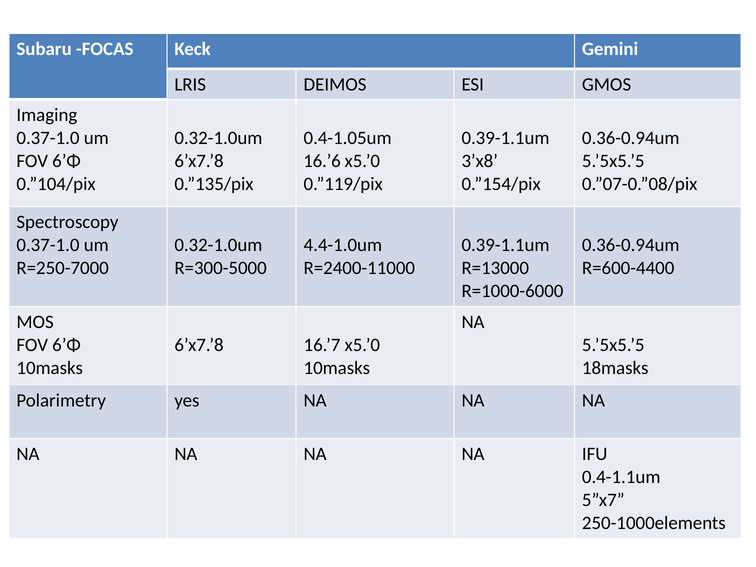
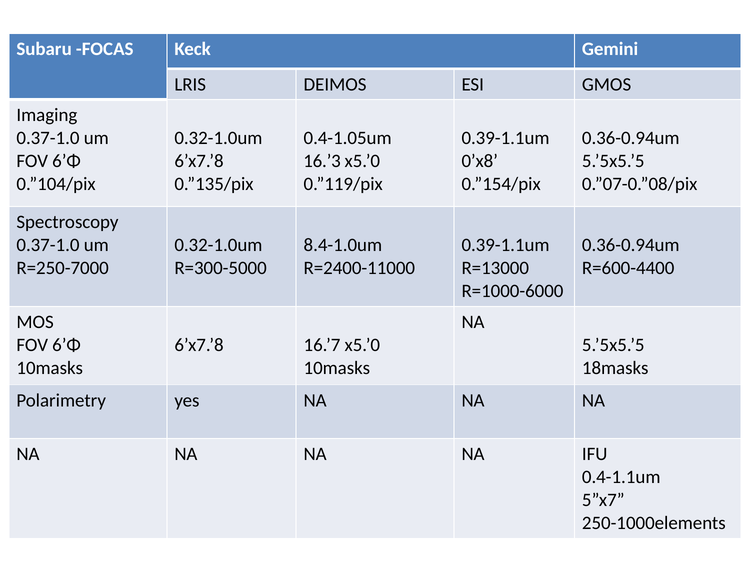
16.’6: 16.’6 -> 16.’3
3’x8: 3’x8 -> 0’x8
4.4-1.0um: 4.4-1.0um -> 8.4-1.0um
